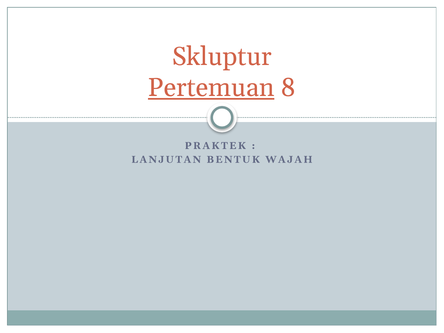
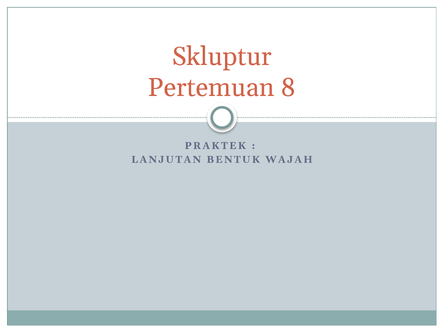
Pertemuan underline: present -> none
